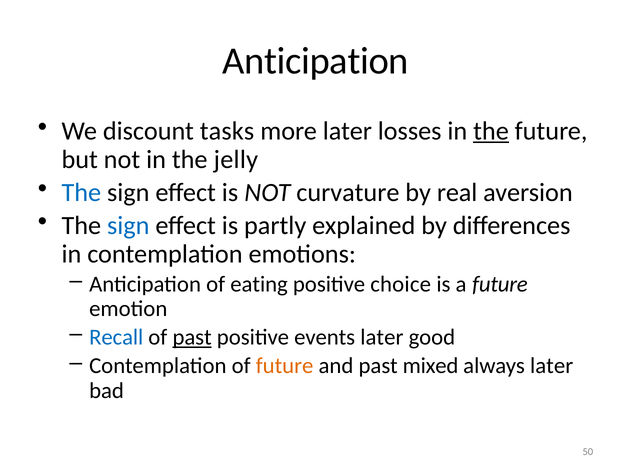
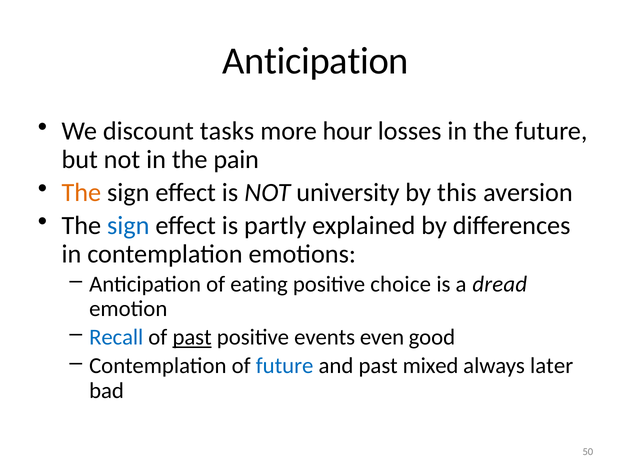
more later: later -> hour
the at (491, 131) underline: present -> none
jelly: jelly -> pain
The at (81, 193) colour: blue -> orange
curvature: curvature -> university
real: real -> this
a future: future -> dread
events later: later -> even
future at (285, 366) colour: orange -> blue
